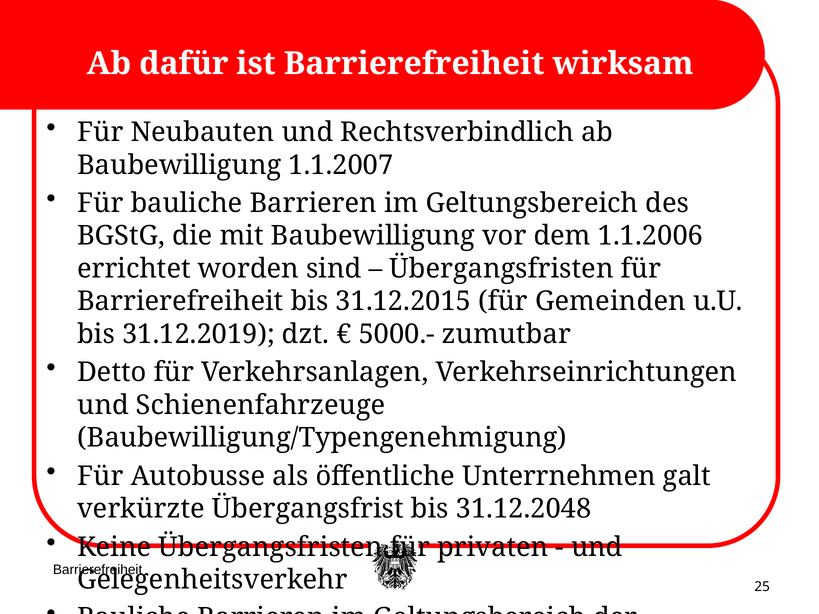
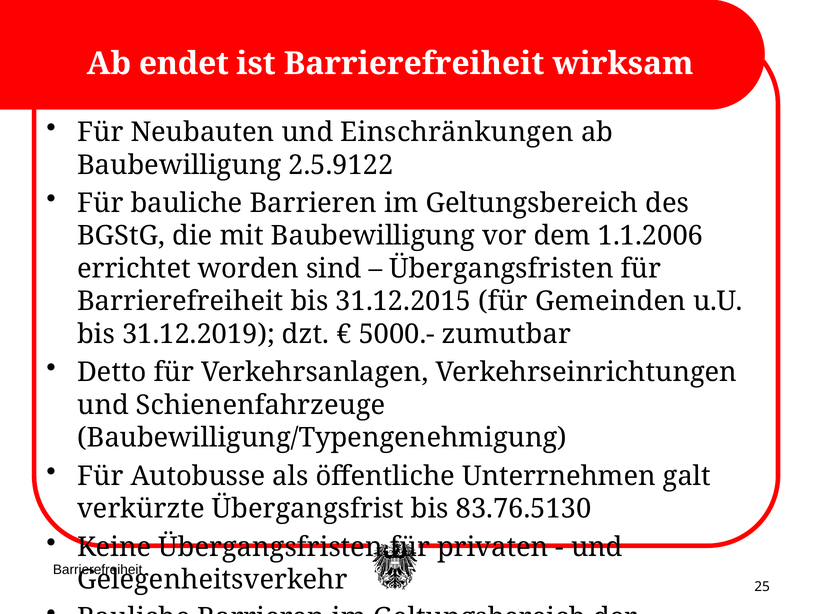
dafür: dafür -> endet
Rechtsverbindlich: Rechtsverbindlich -> Einschränkungen
1.1.2007: 1.1.2007 -> 2.5.9122
31.12.2048: 31.12.2048 -> 83.76.5130
